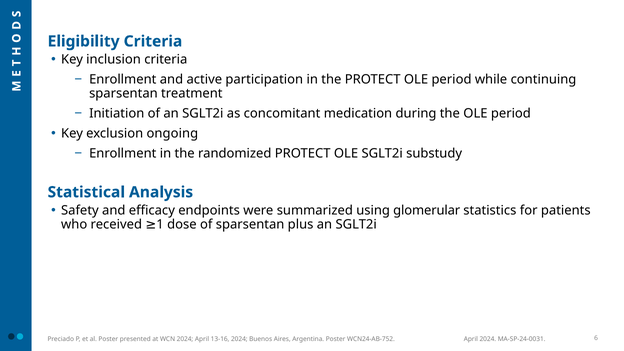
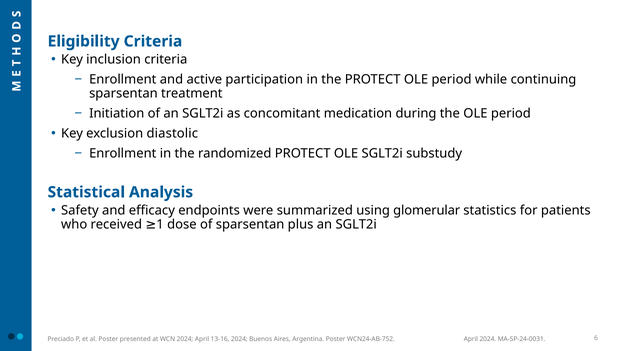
ongoing: ongoing -> diastolic
